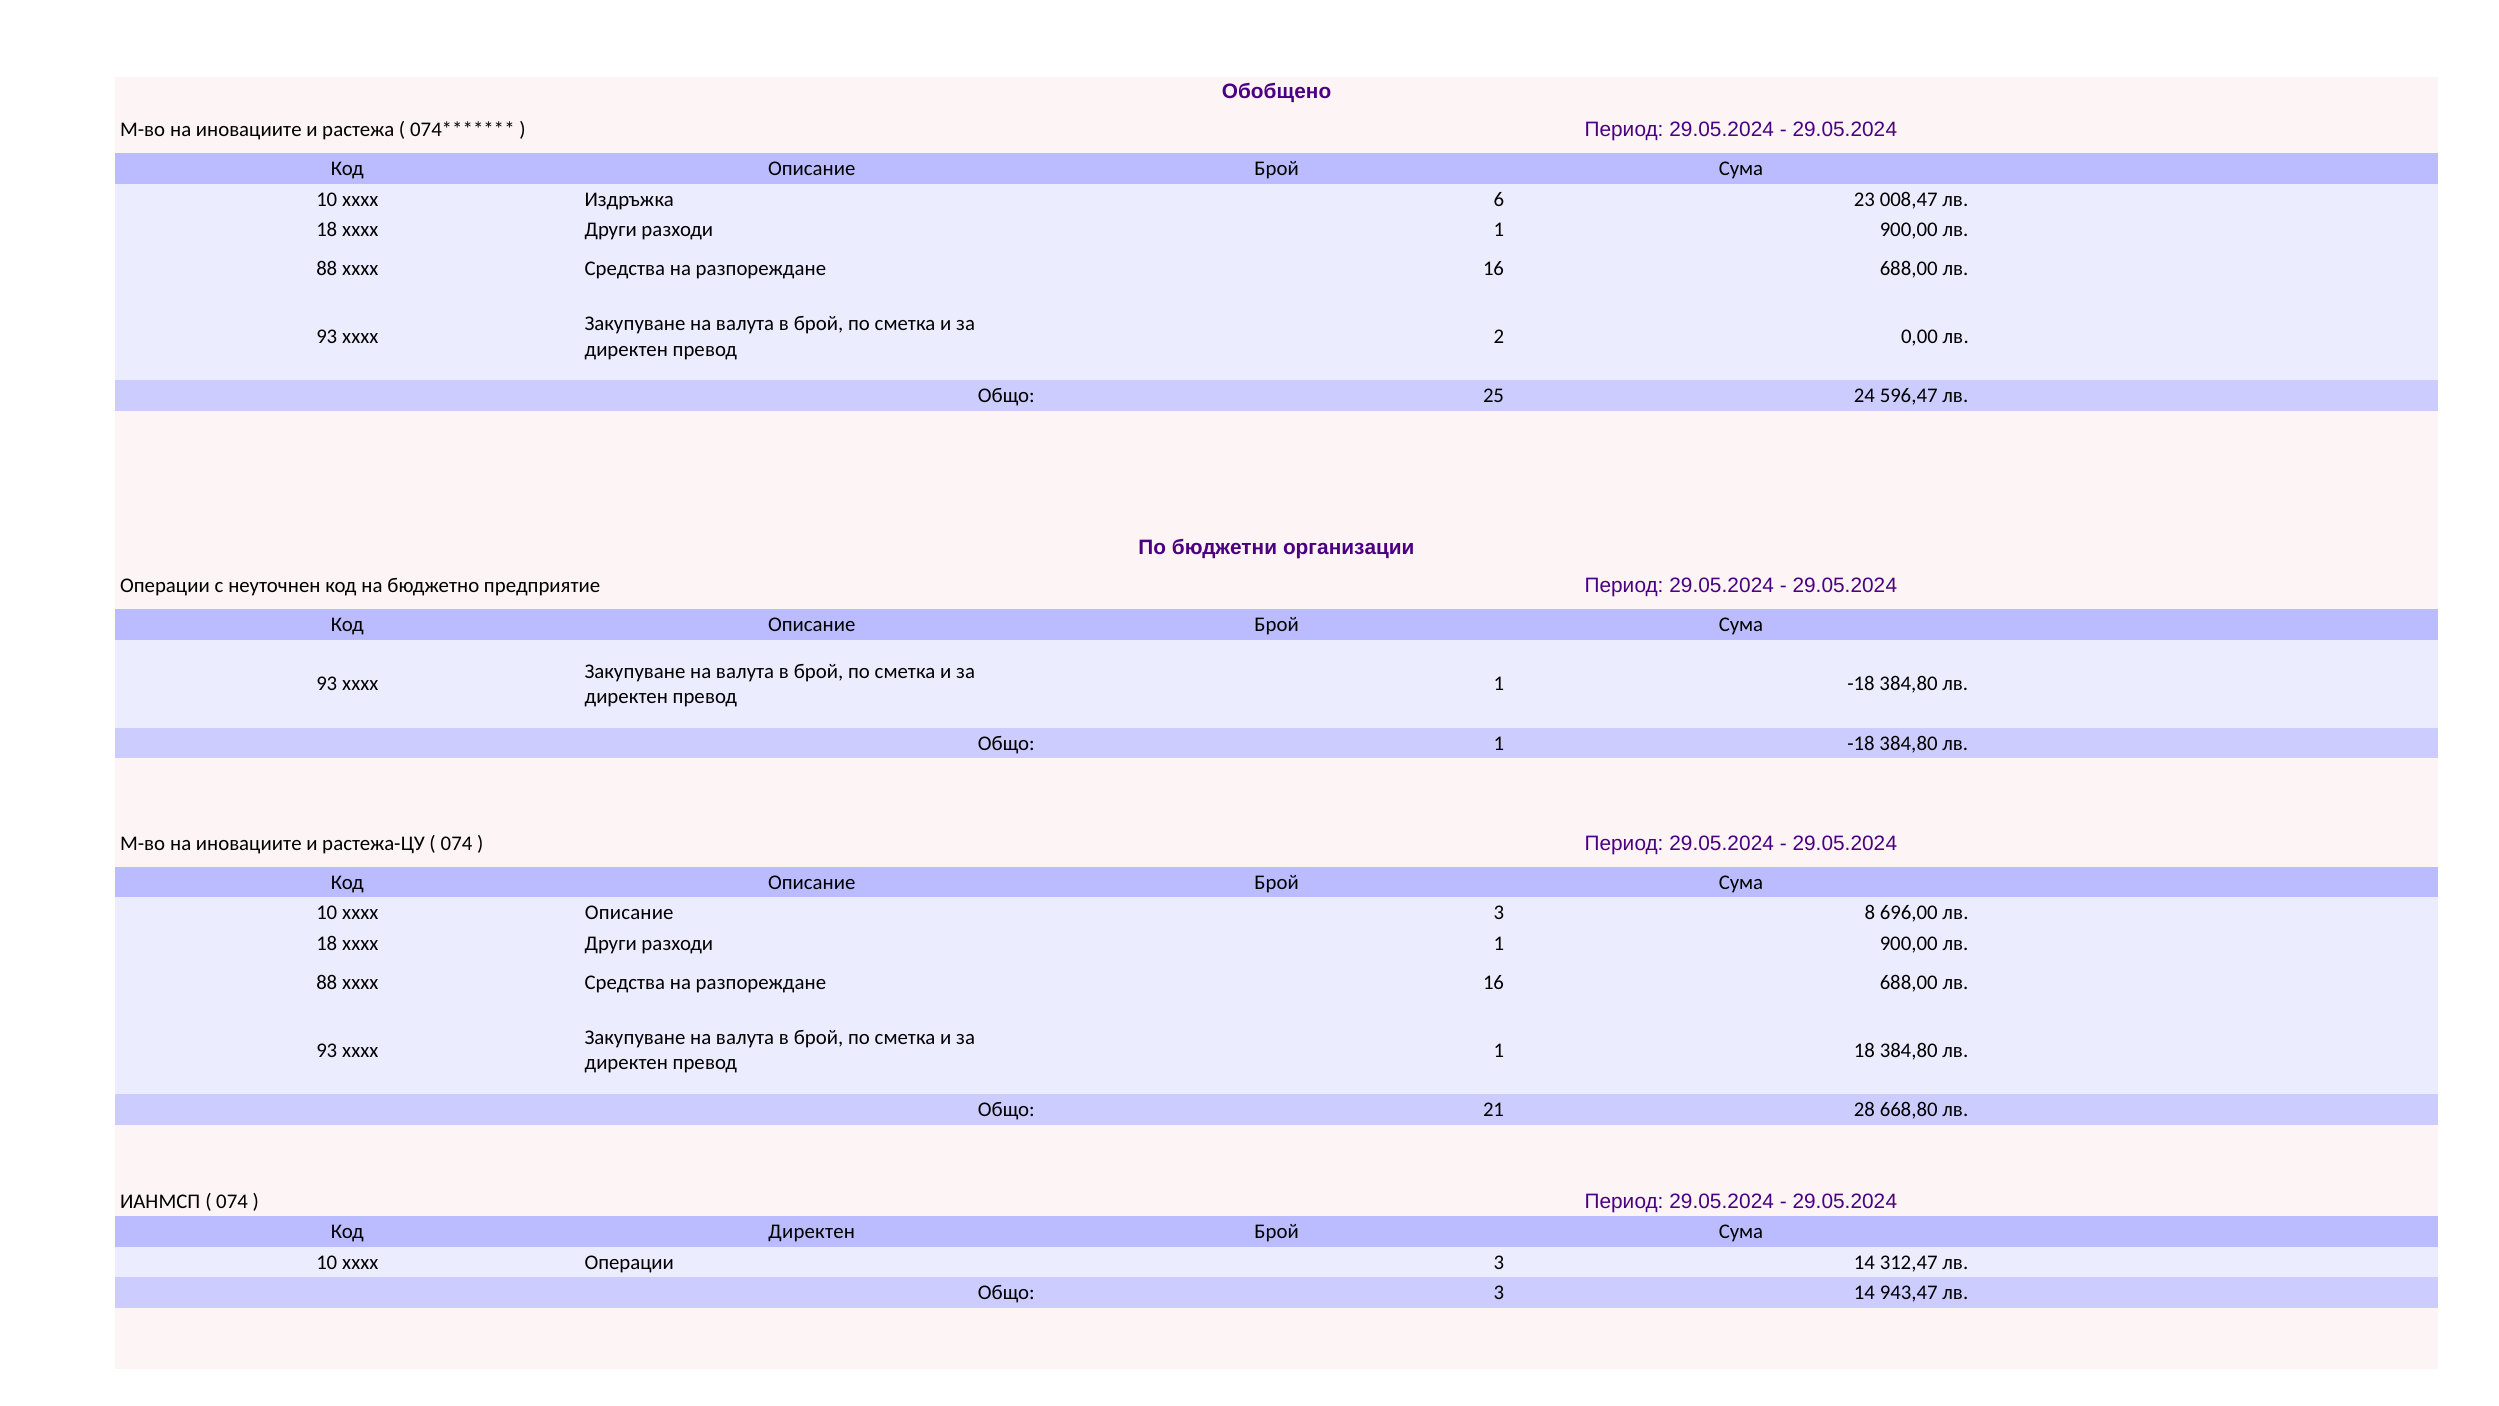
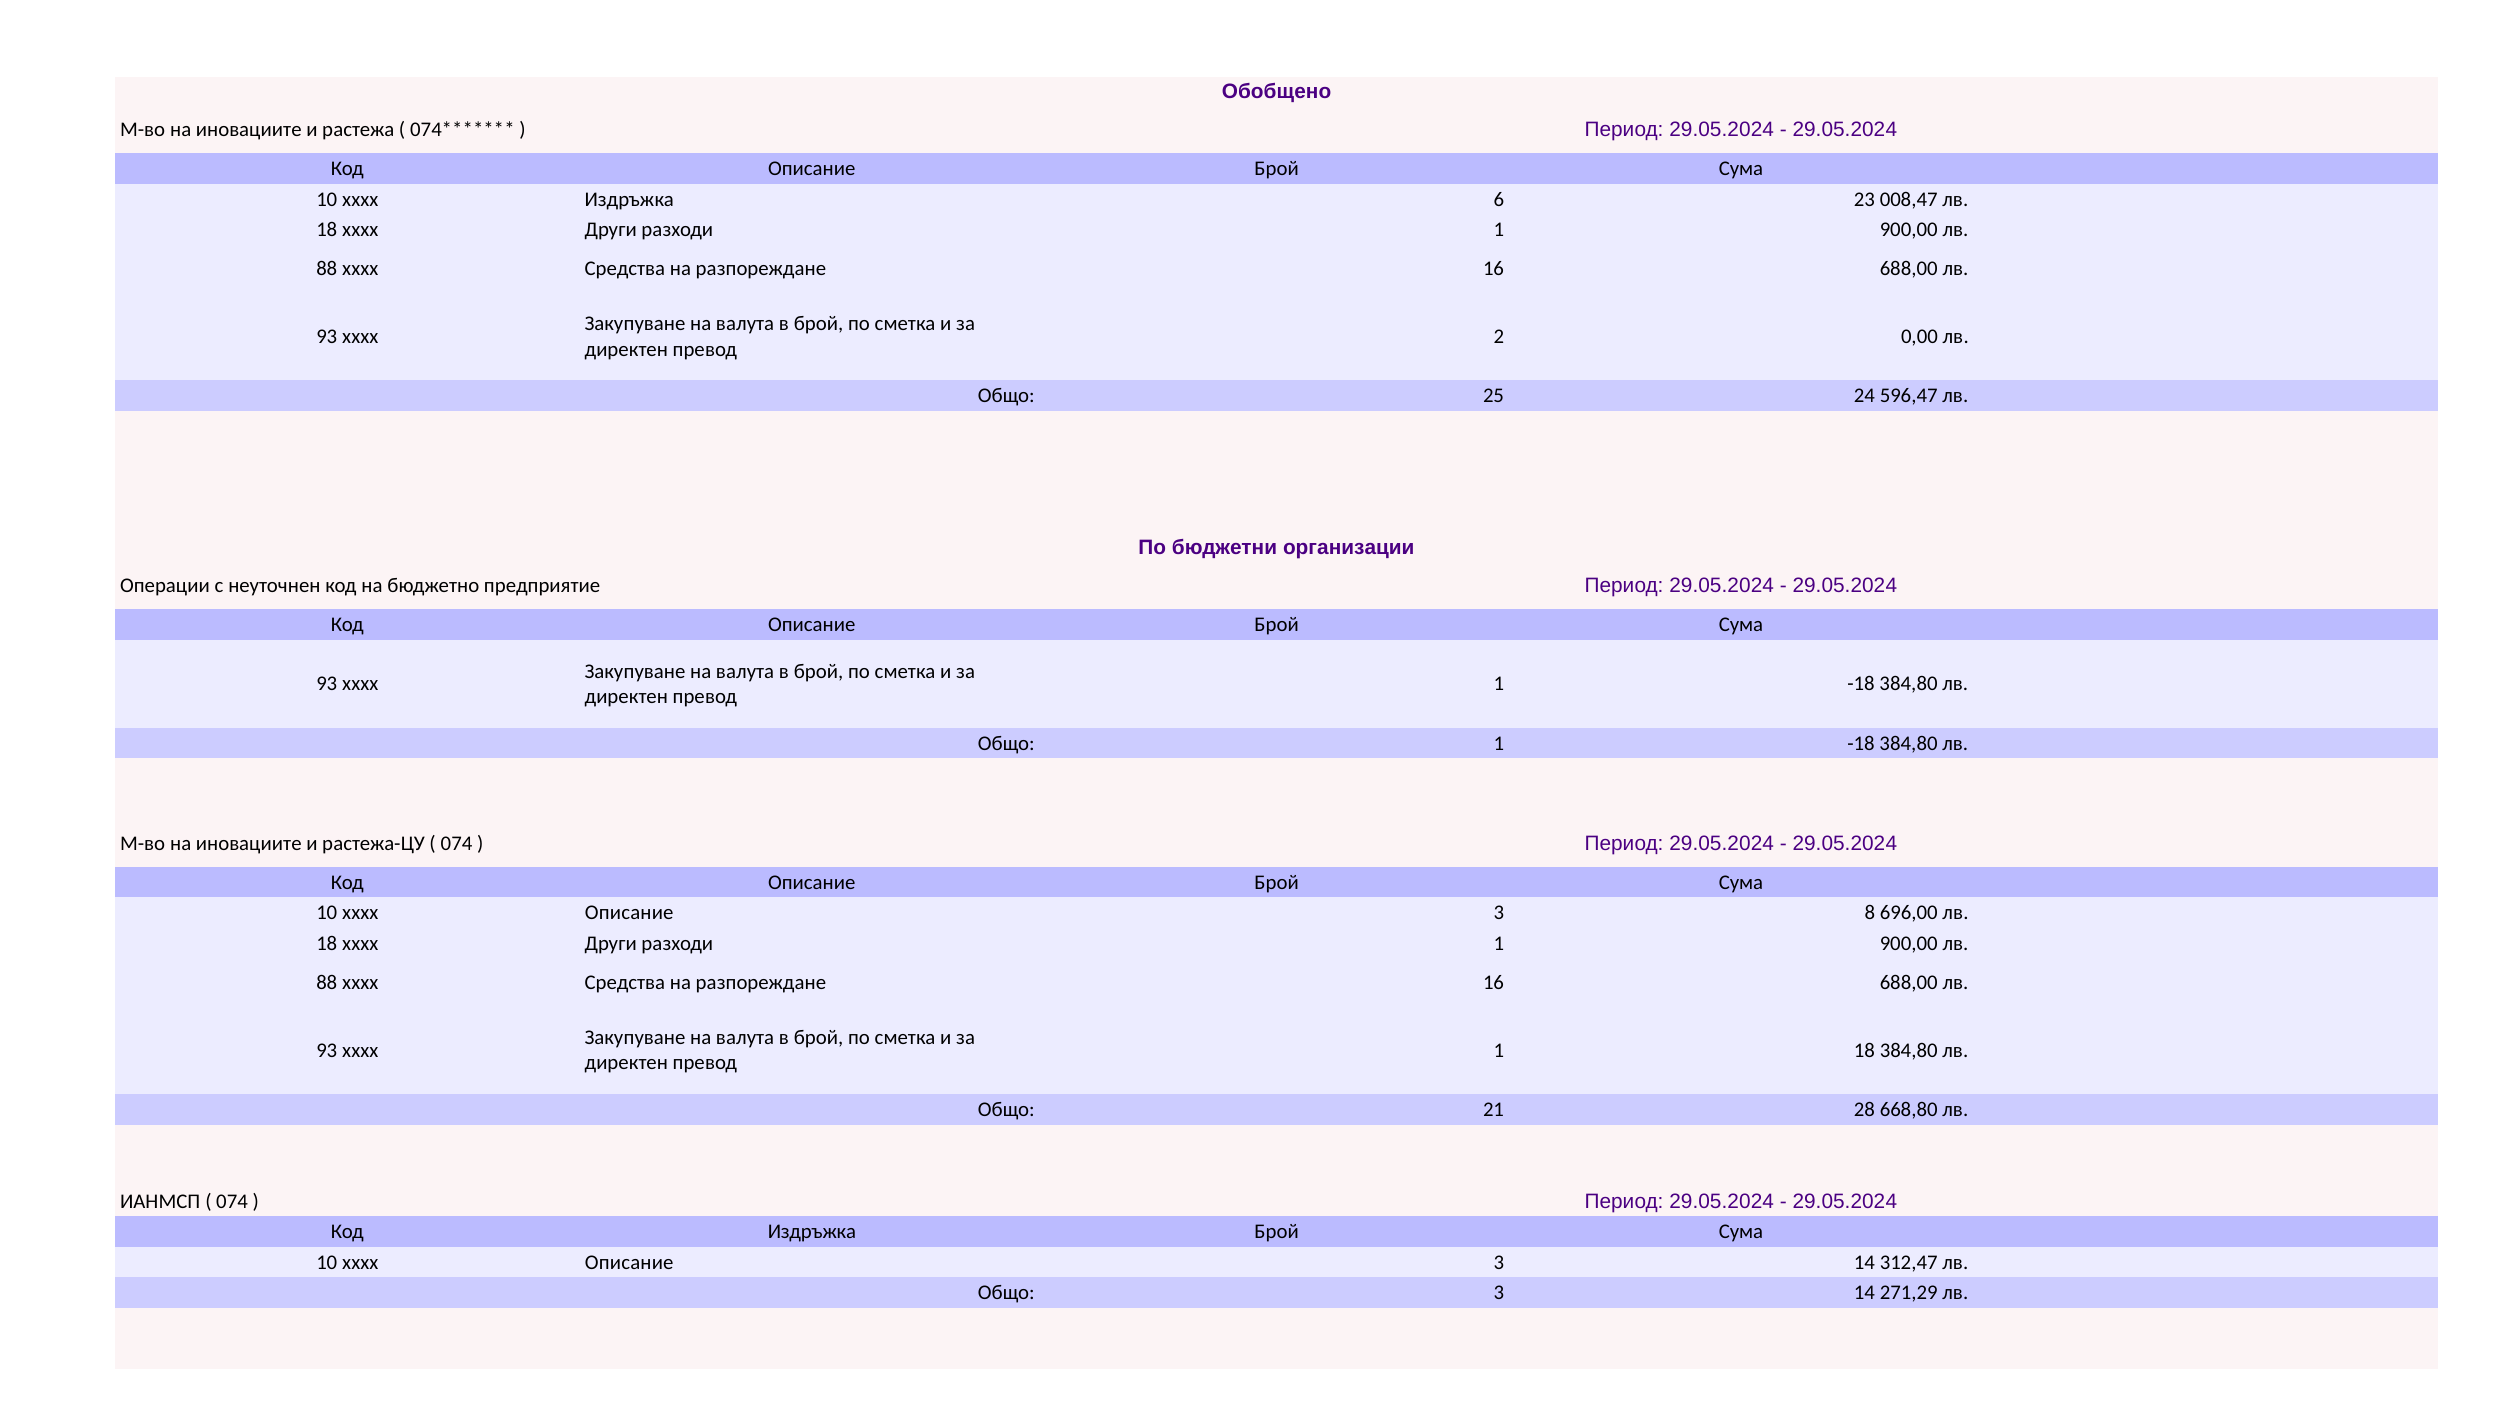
Код Директен: Директен -> Издръжка
Операции at (629, 1262): Операции -> Описание
943,47: 943,47 -> 271,29
